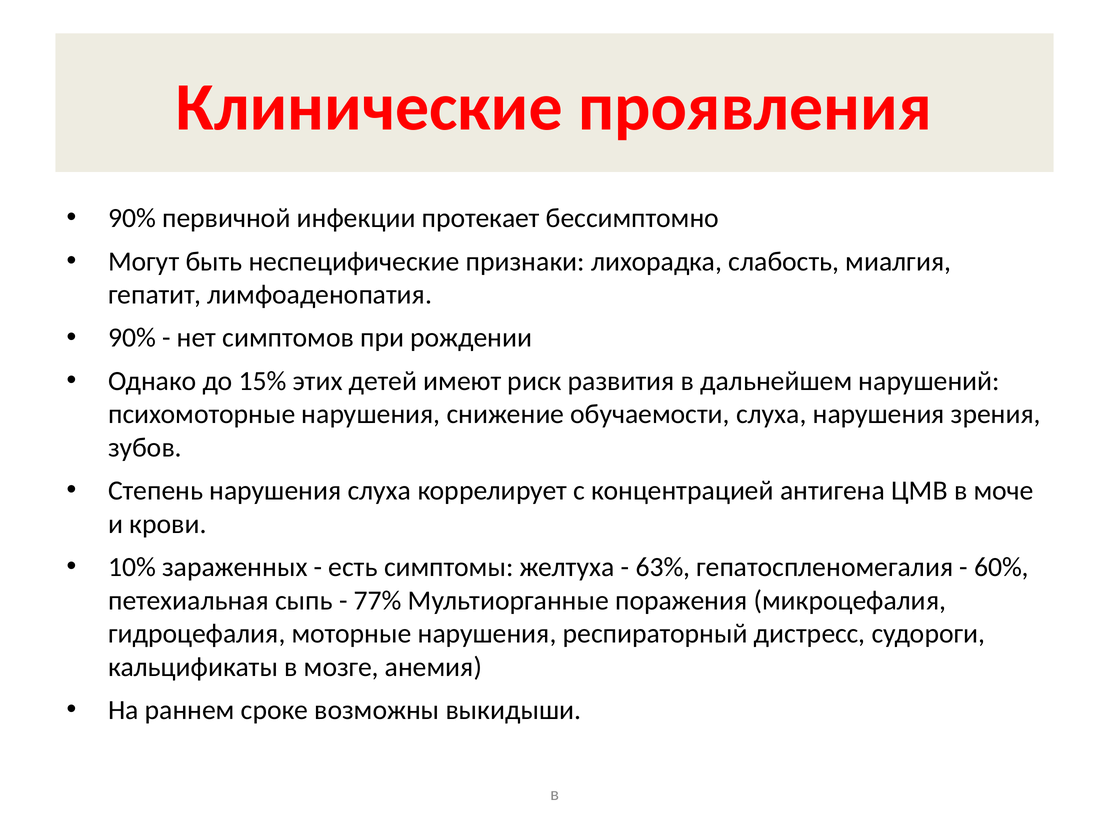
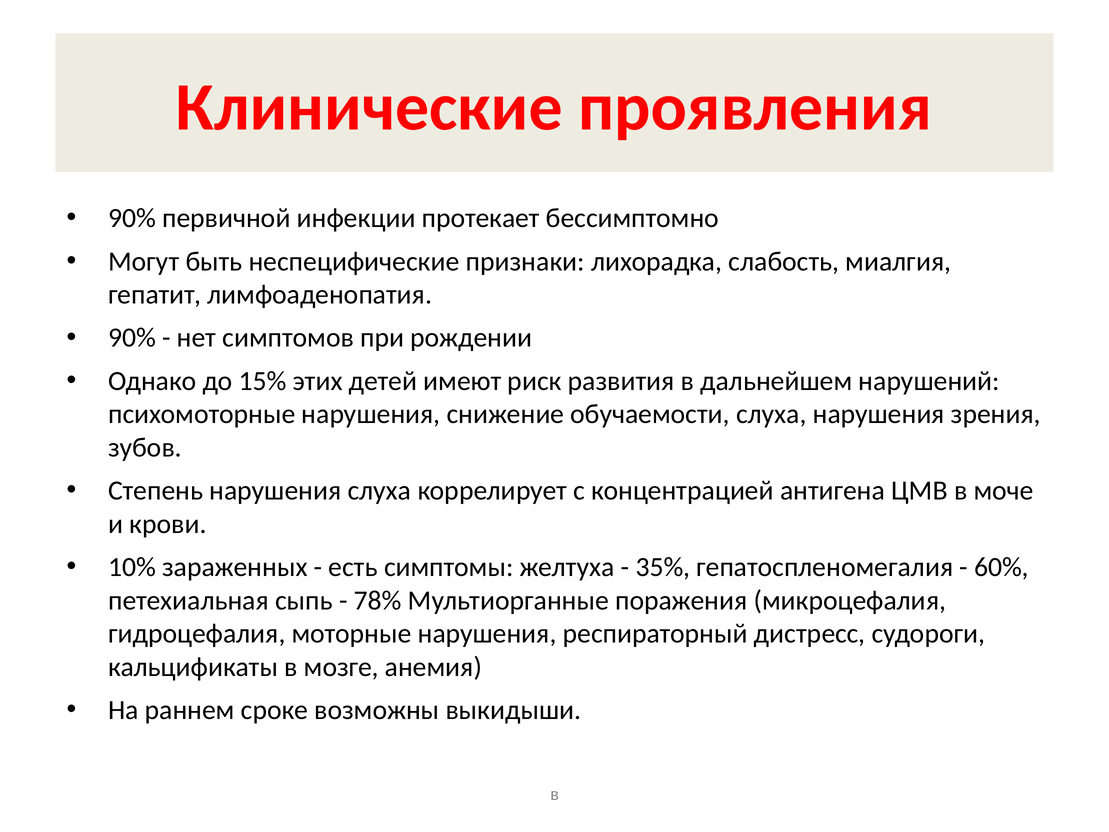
63%: 63% -> 35%
77%: 77% -> 78%
